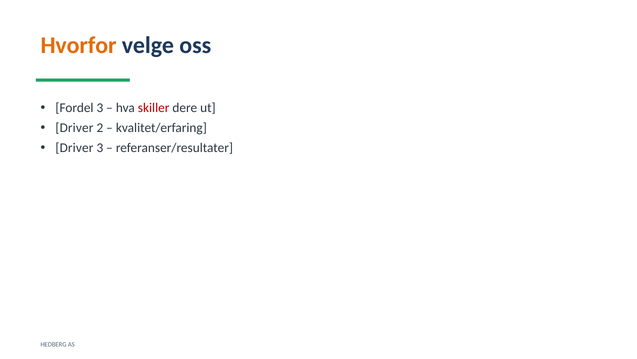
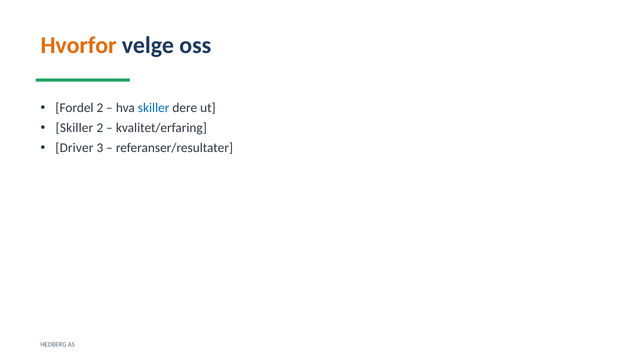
Fordel 3: 3 -> 2
skiller at (154, 108) colour: red -> blue
Driver at (74, 128): Driver -> Skiller
